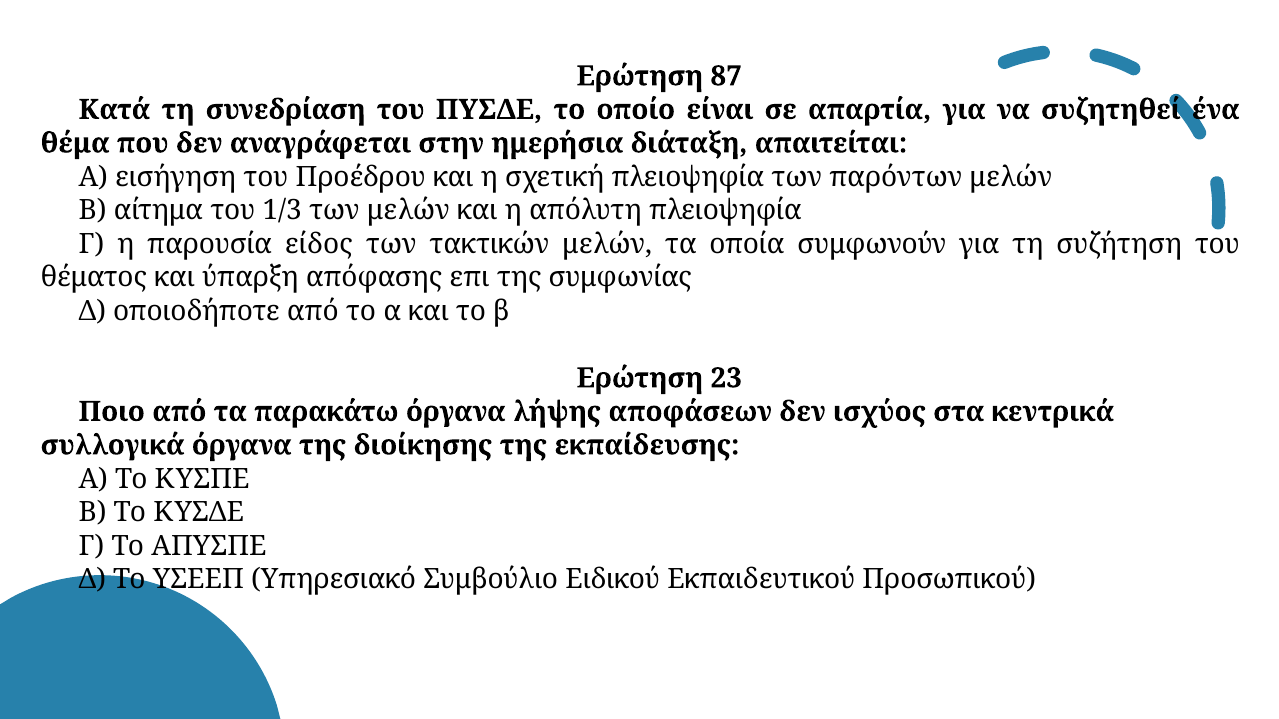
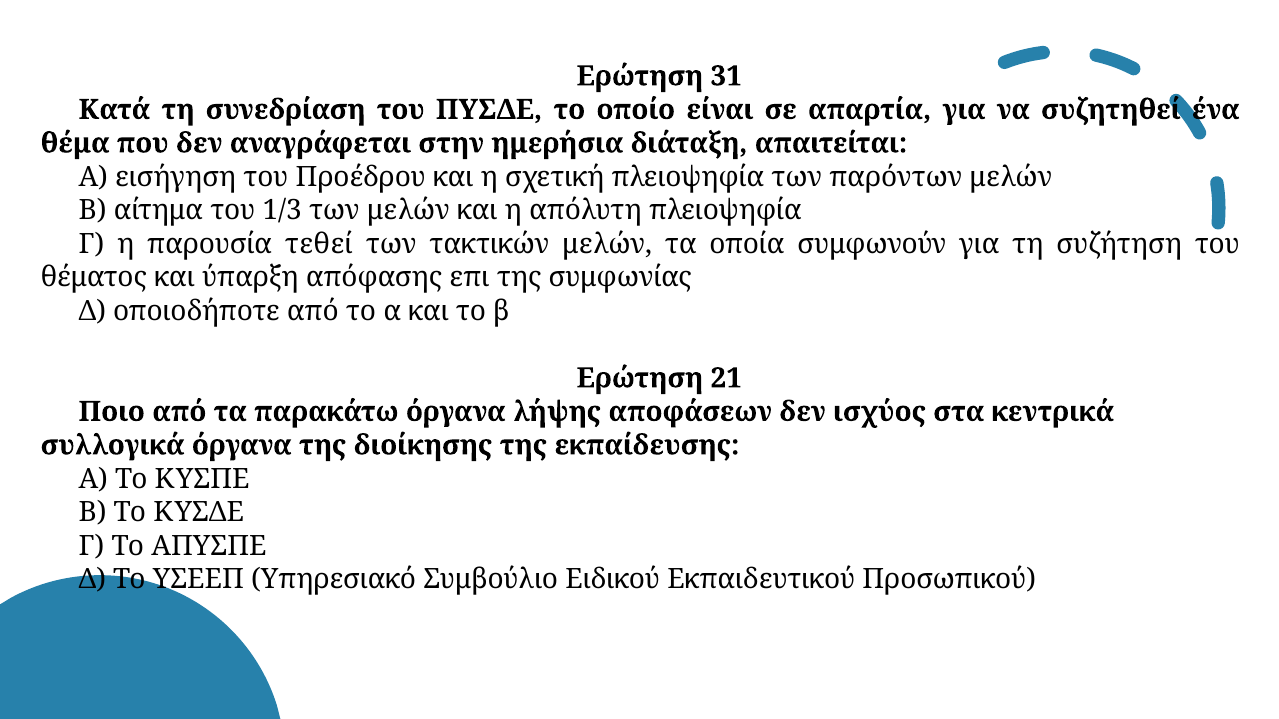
87: 87 -> 31
είδος: είδος -> τεθεί
23: 23 -> 21
